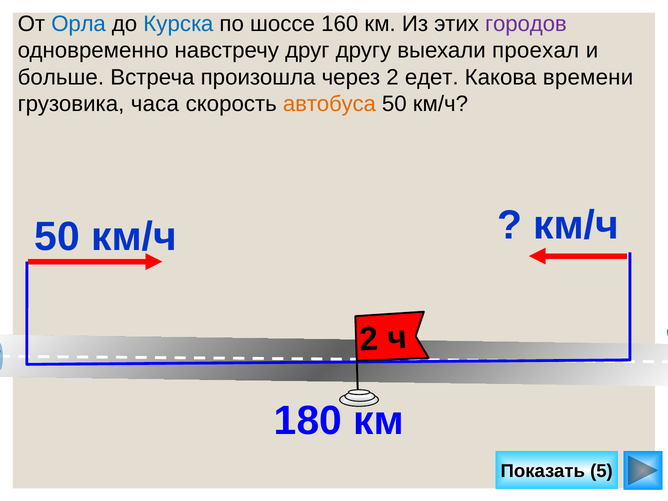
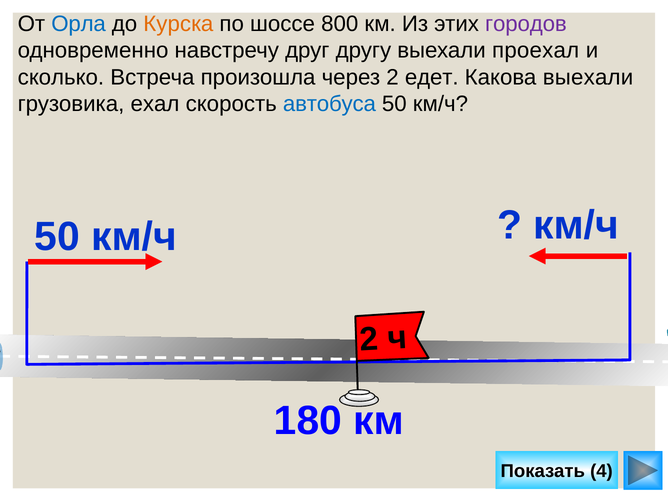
Курска colour: blue -> orange
160: 160 -> 800
больше: больше -> сколько
Какова времени: времени -> выехали
часа: часа -> ехал
автобуса colour: orange -> blue
5: 5 -> 4
